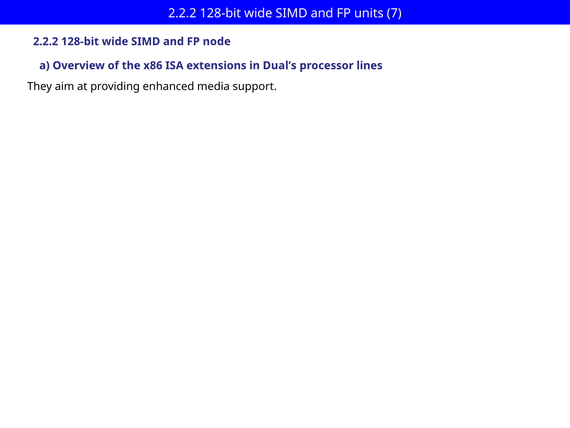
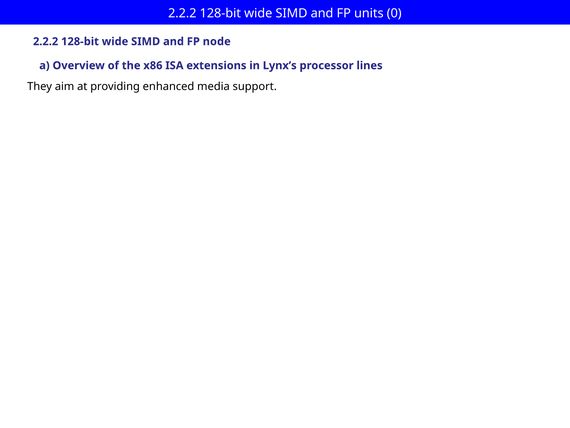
7: 7 -> 0
Dual’s: Dual’s -> Lynx’s
